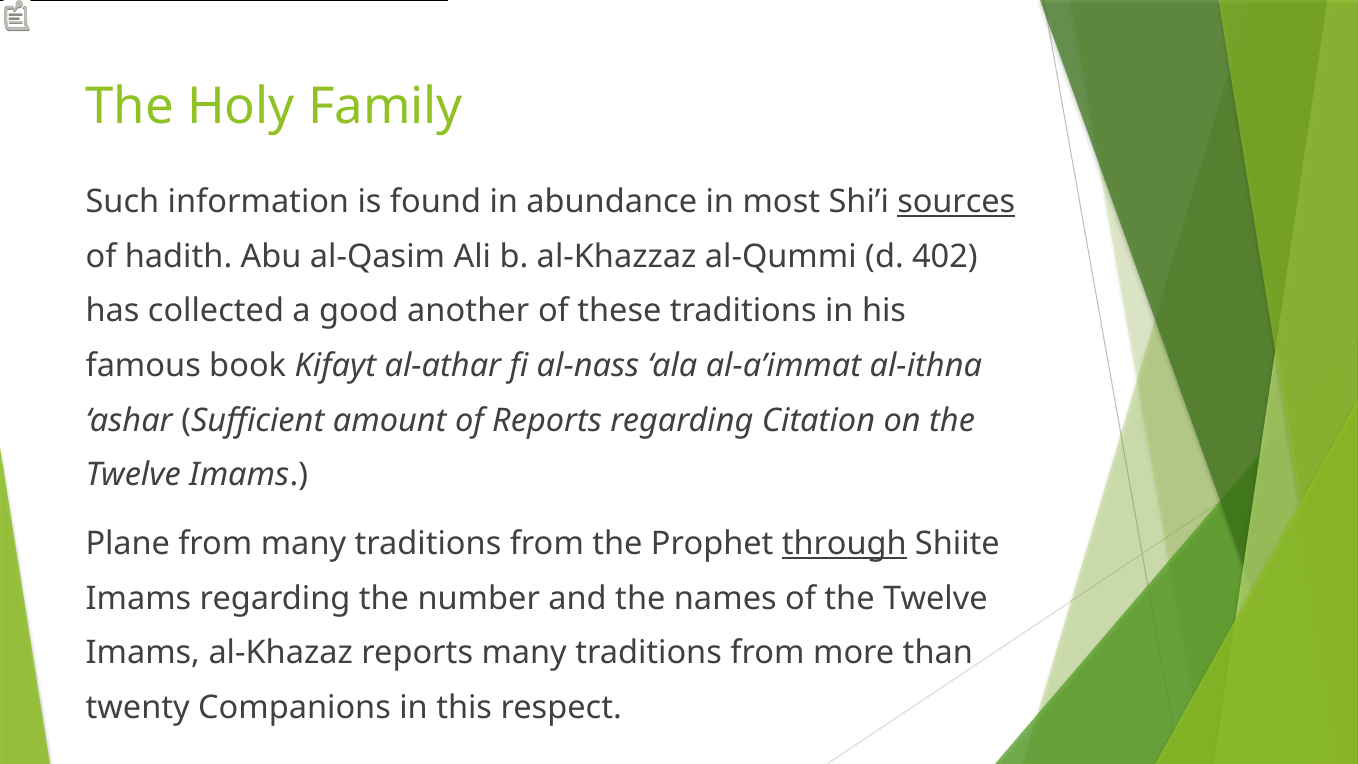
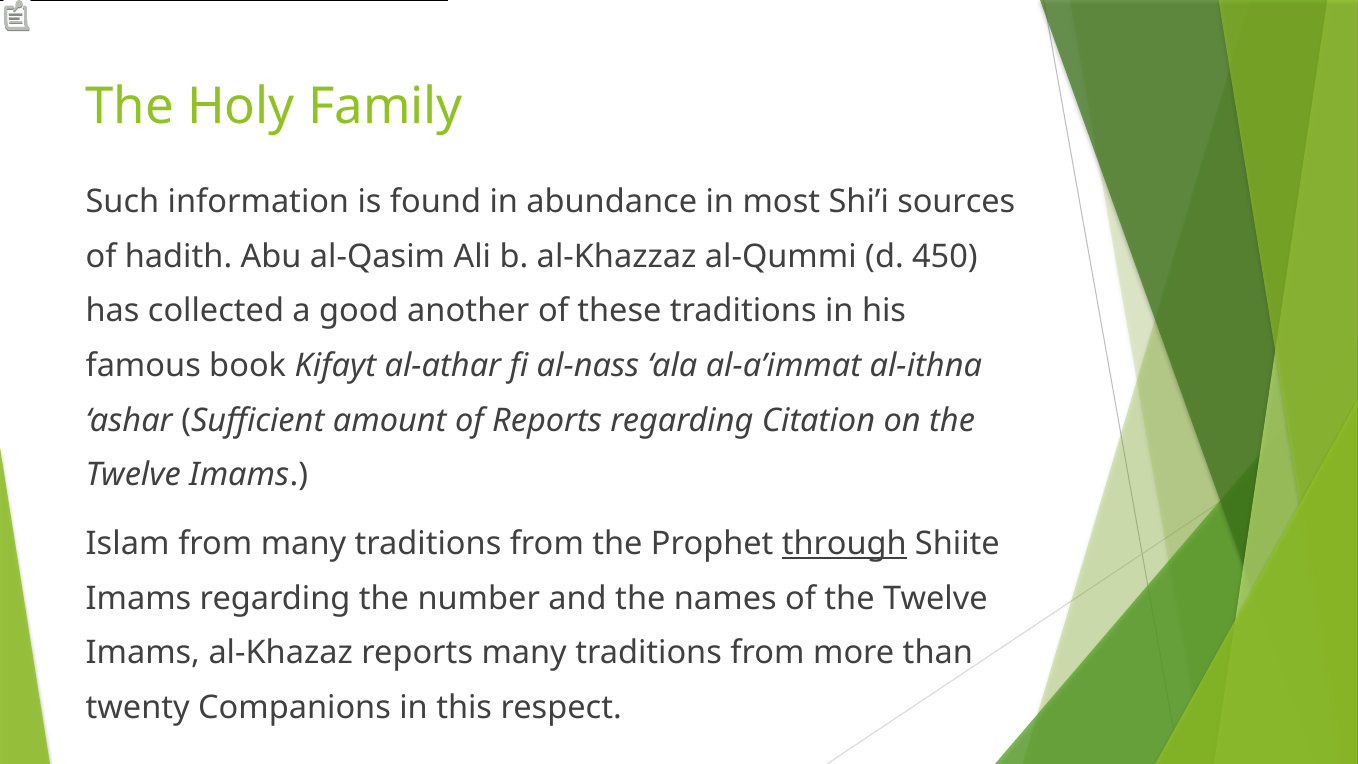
sources underline: present -> none
402: 402 -> 450
Plane: Plane -> Islam
